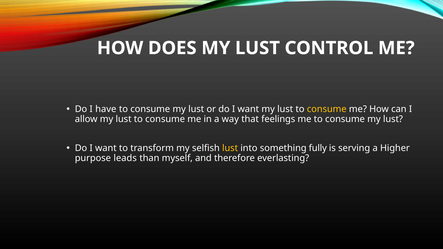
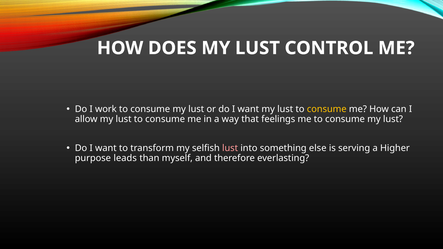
have: have -> work
lust at (230, 148) colour: yellow -> pink
fully: fully -> else
